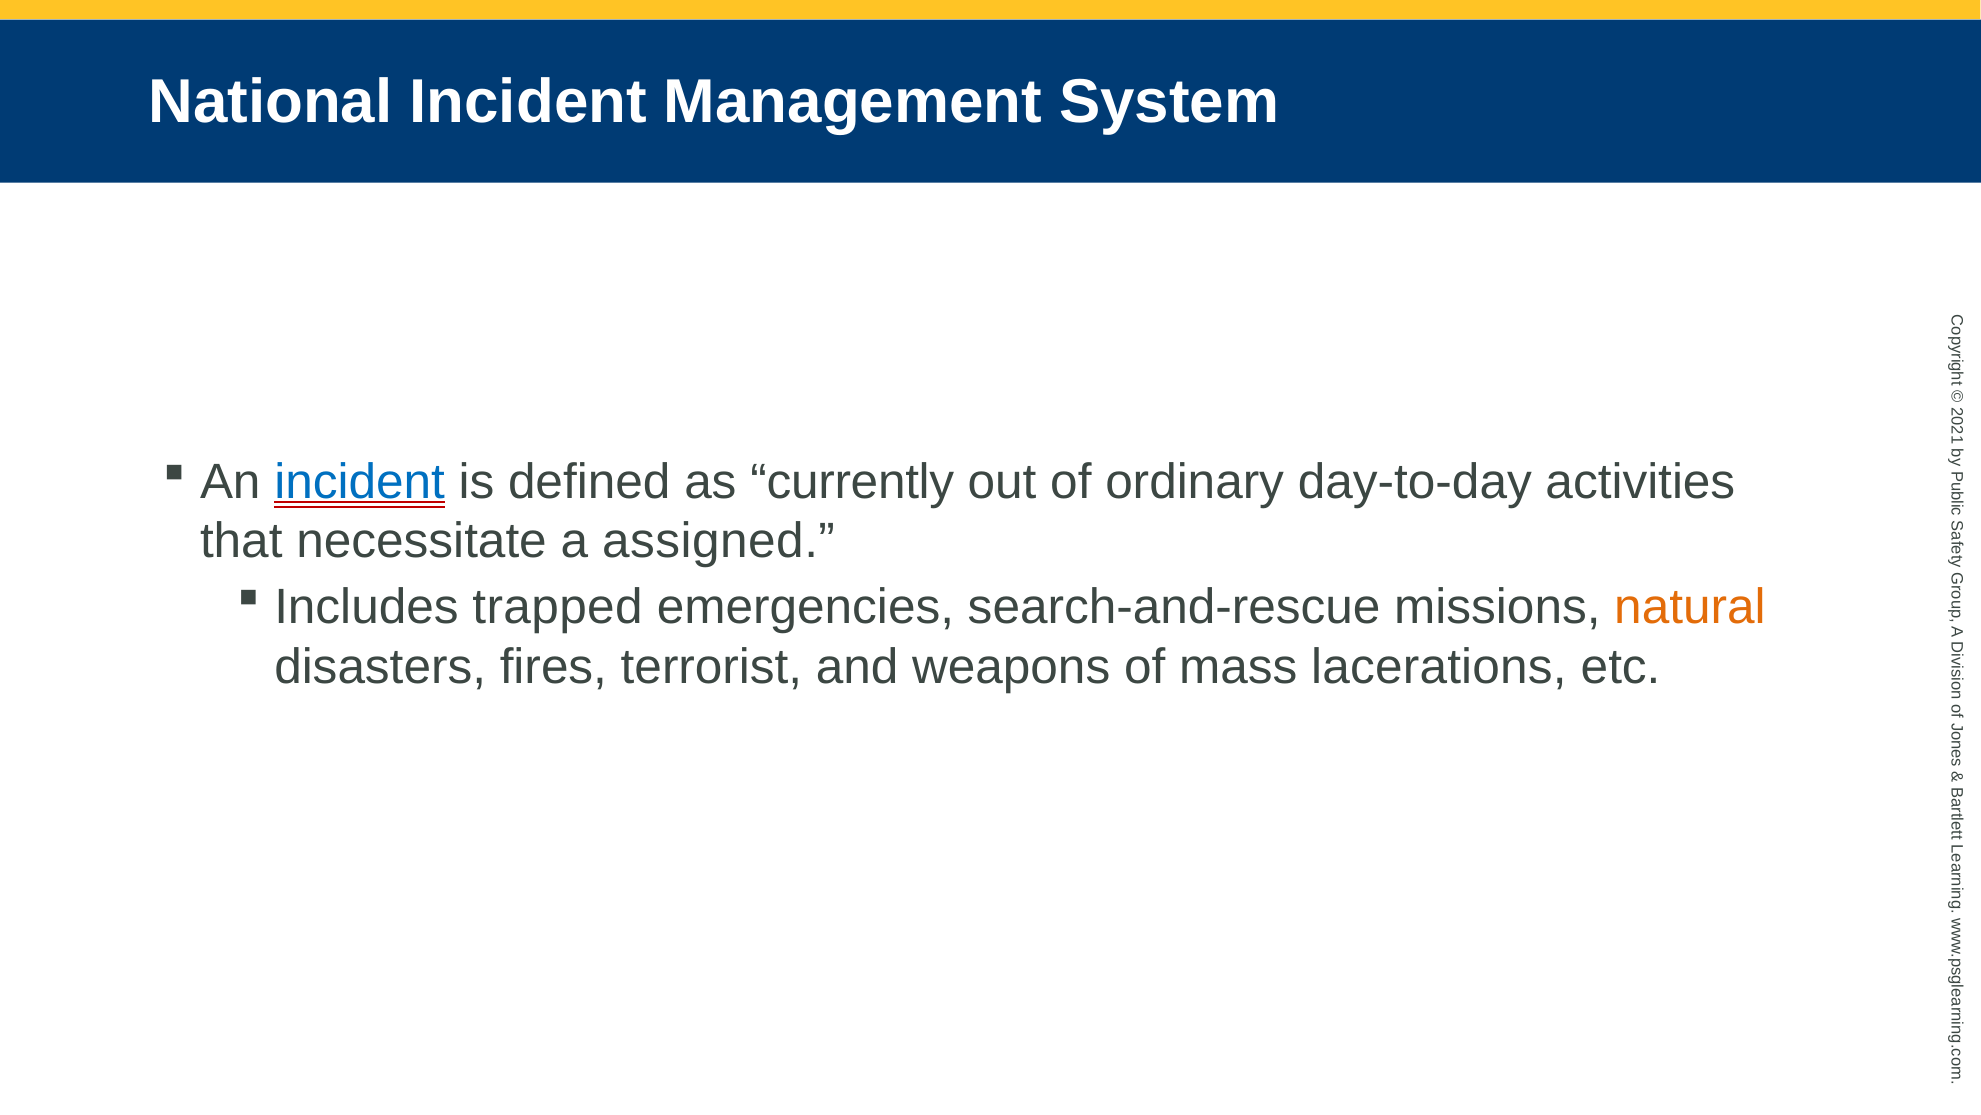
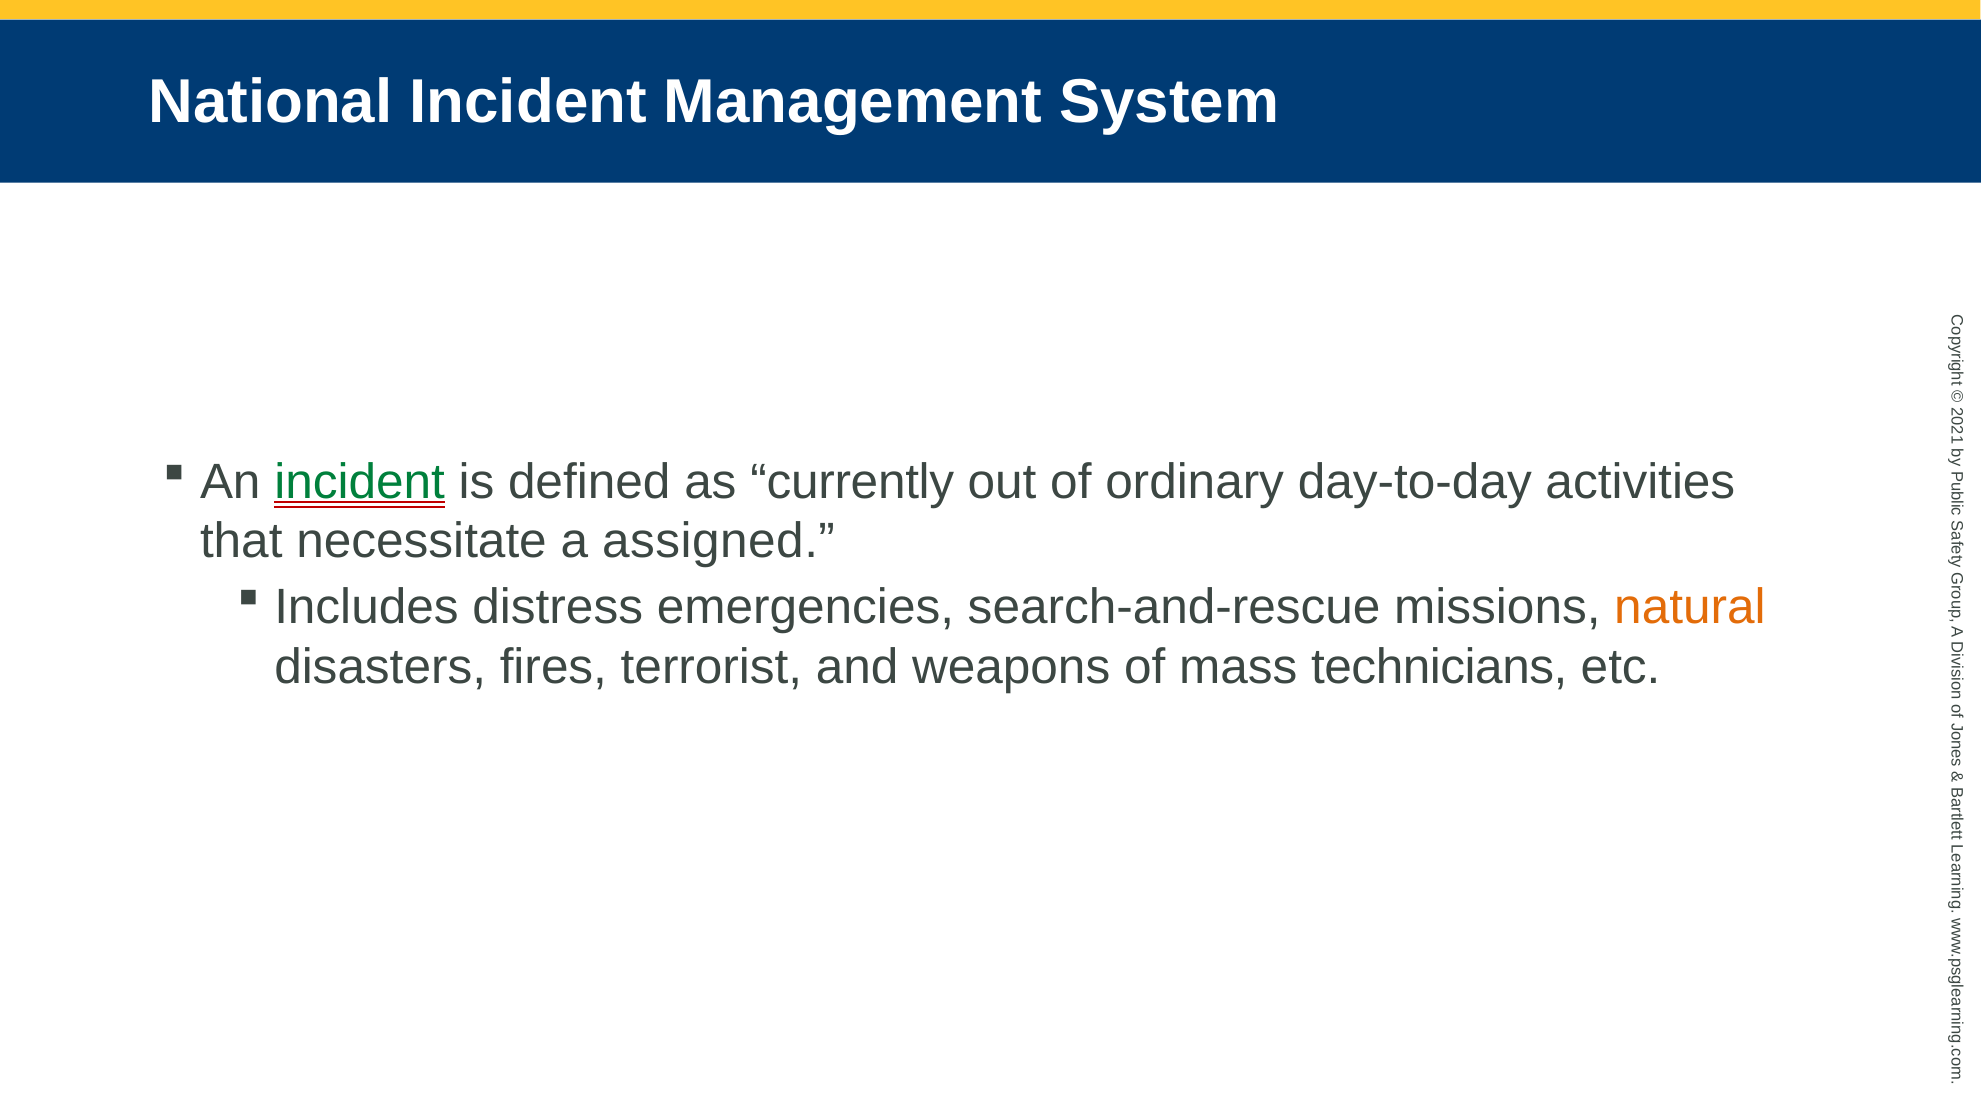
incident at (360, 482) colour: blue -> green
trapped: trapped -> distress
lacerations: lacerations -> technicians
